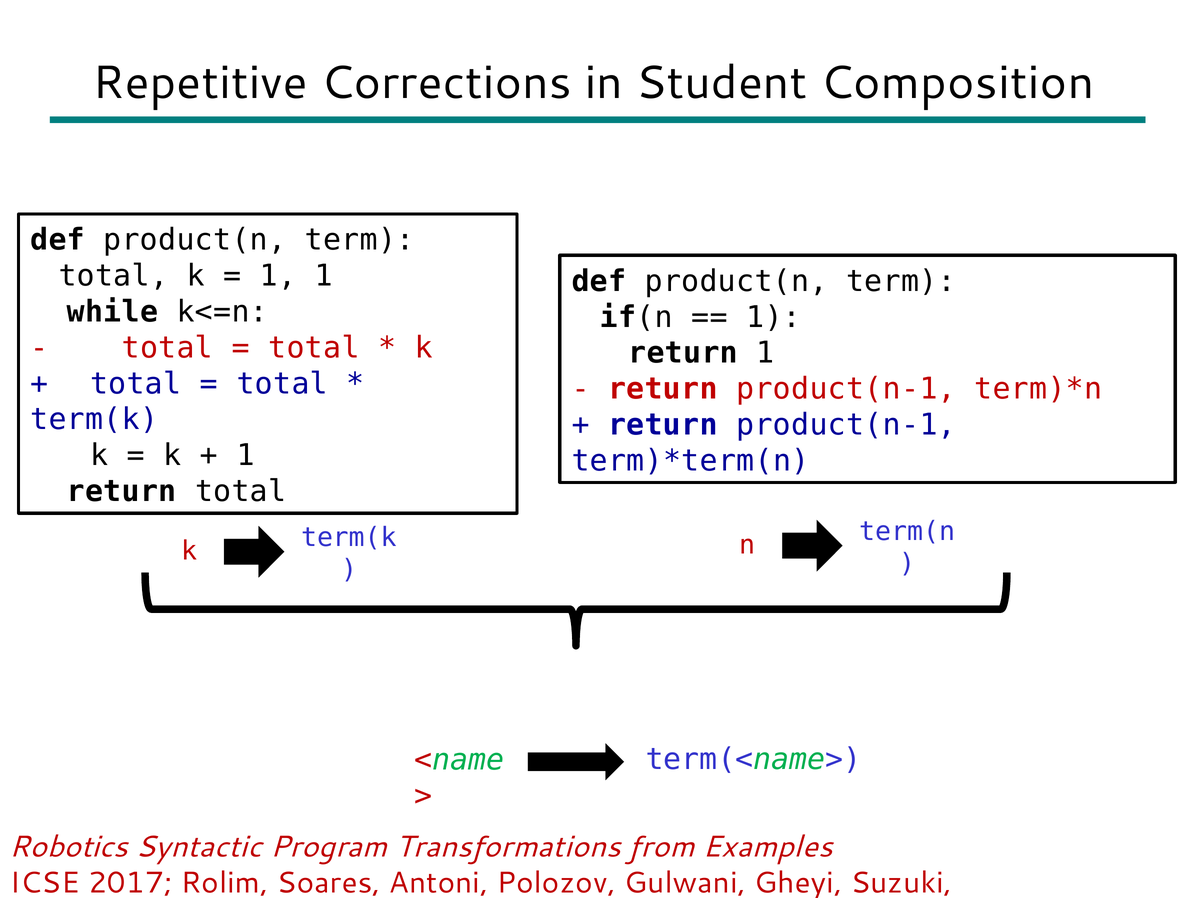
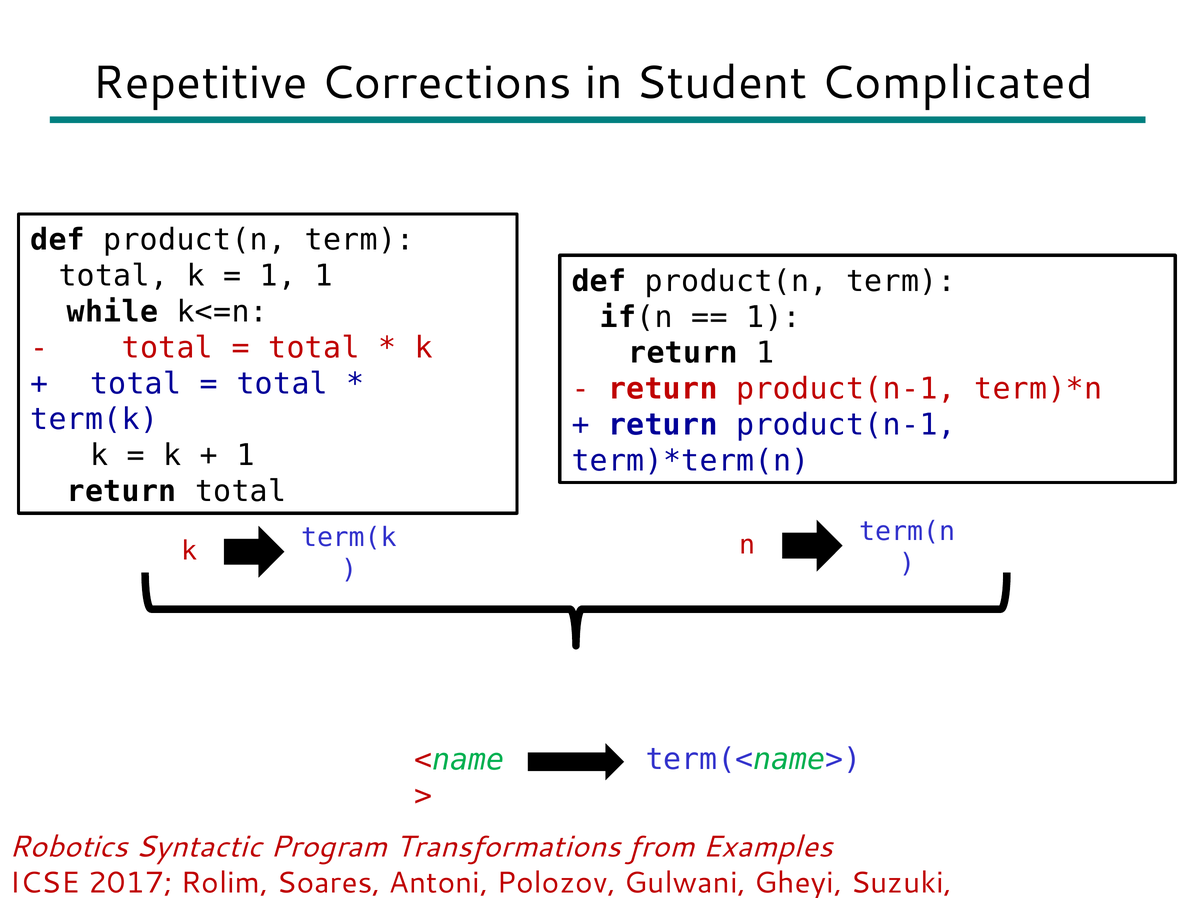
Composition: Composition -> Complicated
